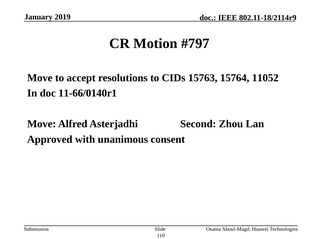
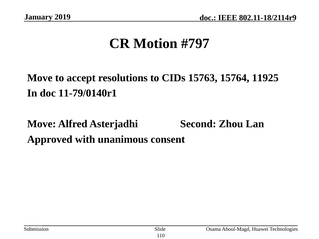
11052: 11052 -> 11925
11-66/0140r1: 11-66/0140r1 -> 11-79/0140r1
